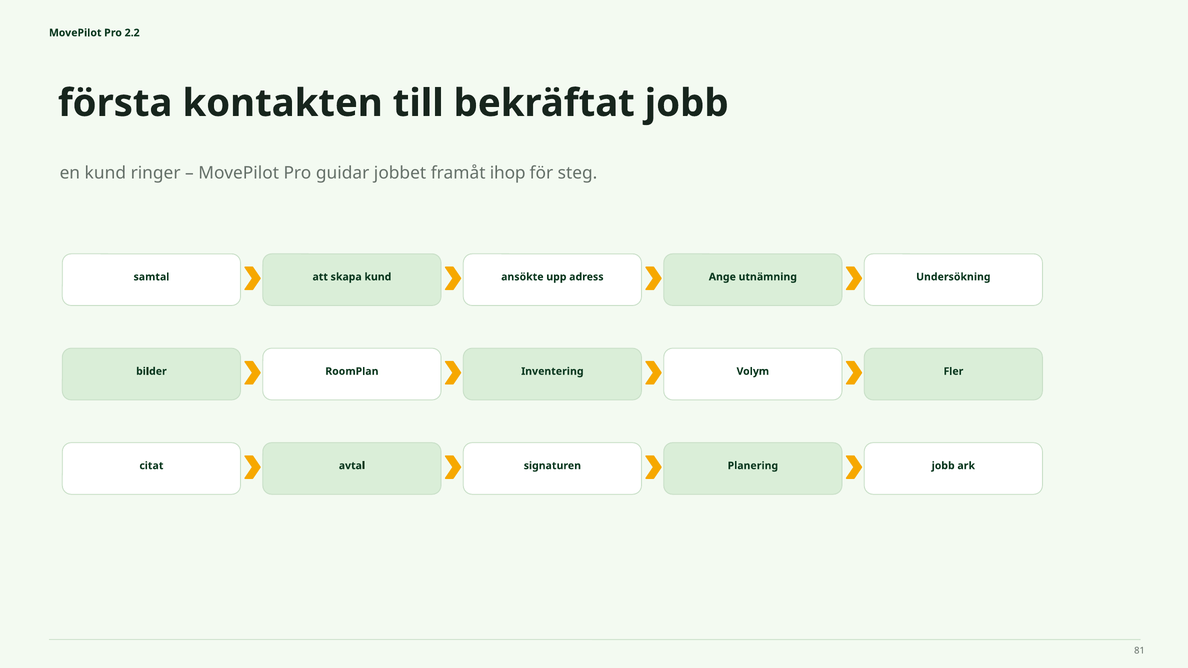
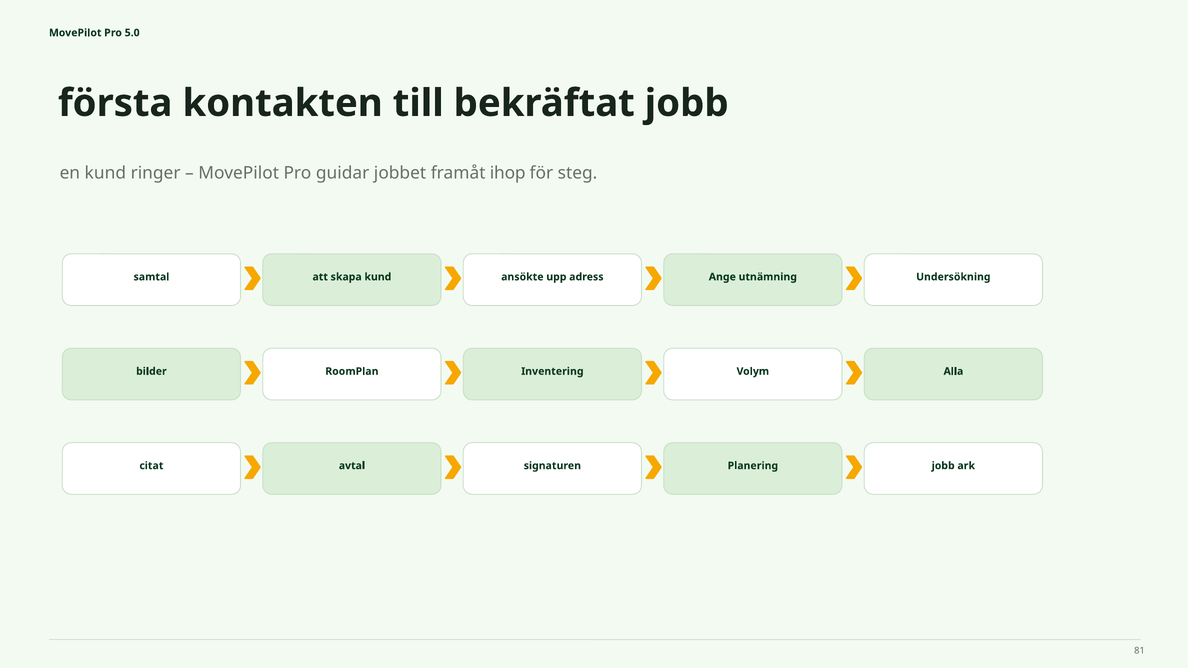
2.2: 2.2 -> 5.0
Fler: Fler -> Alla
